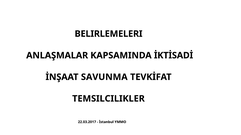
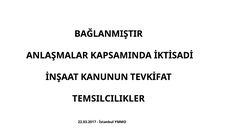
BELIRLEMELERI: BELIRLEMELERI -> BAĞLANMIŞTIR
SAVUNMA: SAVUNMA -> KANUNUN
